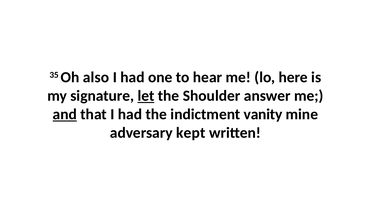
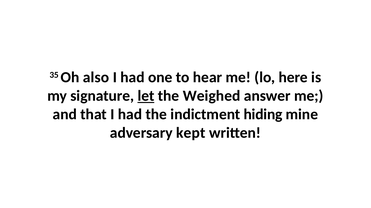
Shoulder: Shoulder -> Weighed
and underline: present -> none
vanity: vanity -> hiding
